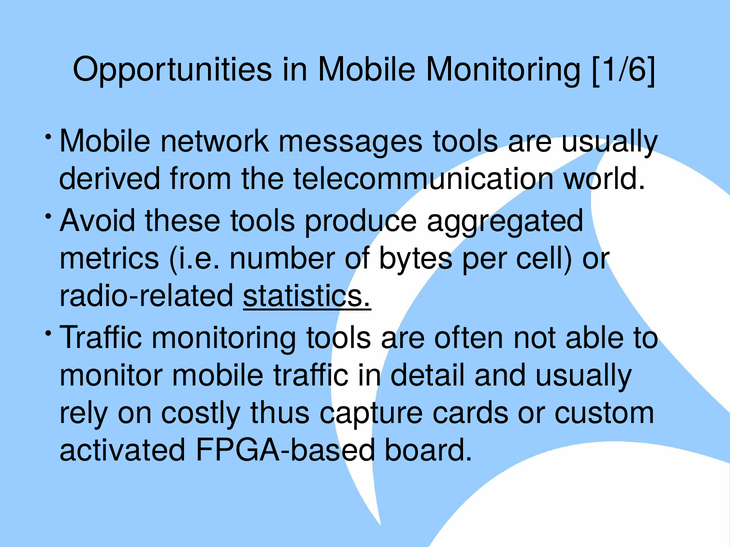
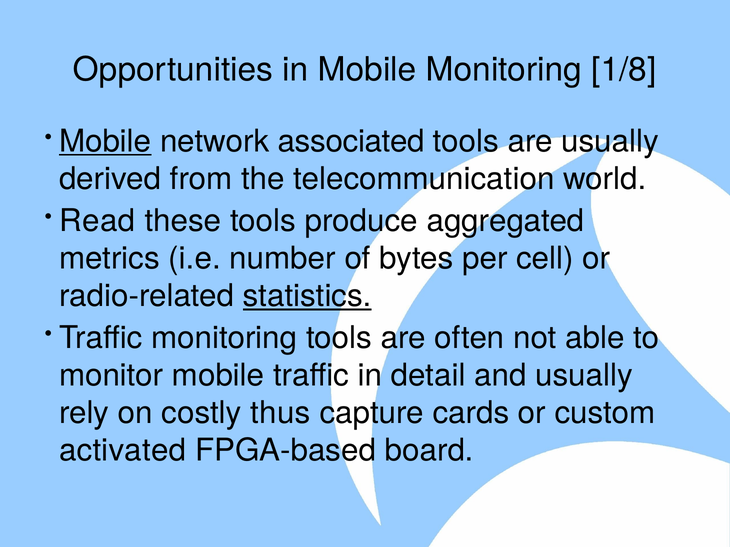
1/6: 1/6 -> 1/8
Mobile at (105, 141) underline: none -> present
messages: messages -> associated
Avoid: Avoid -> Read
